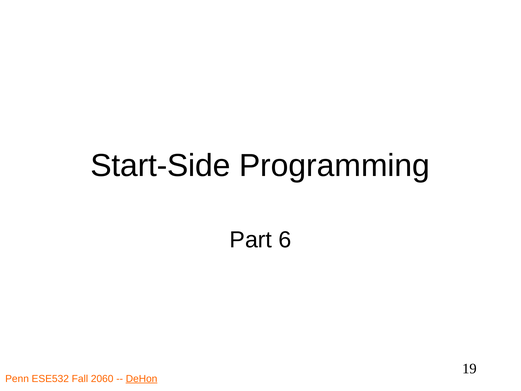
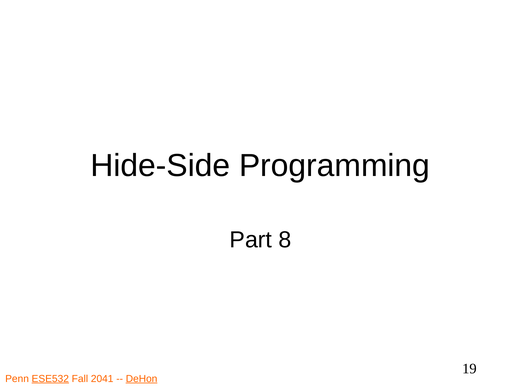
Start-Side: Start-Side -> Hide-Side
6: 6 -> 8
ESE532 underline: none -> present
2060: 2060 -> 2041
